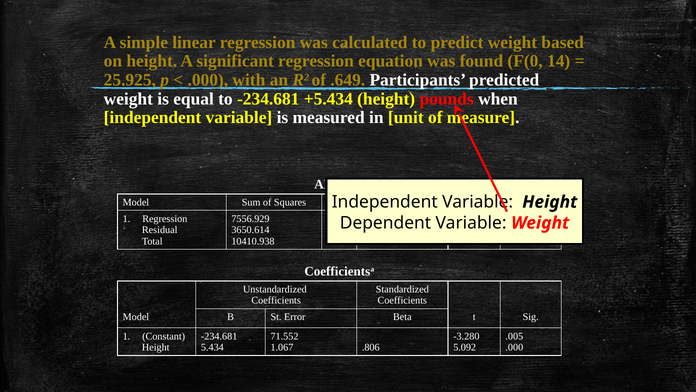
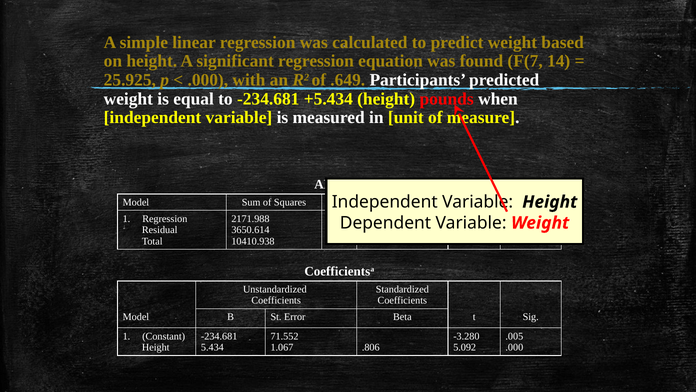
F(0: F(0 -> F(7
7556.929: 7556.929 -> 2171.988
